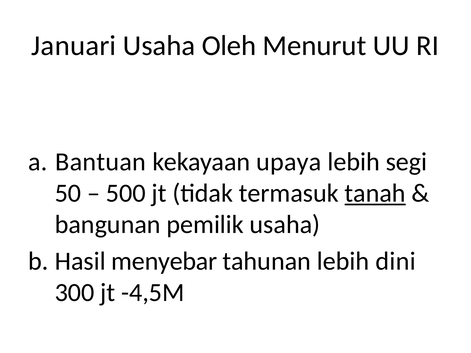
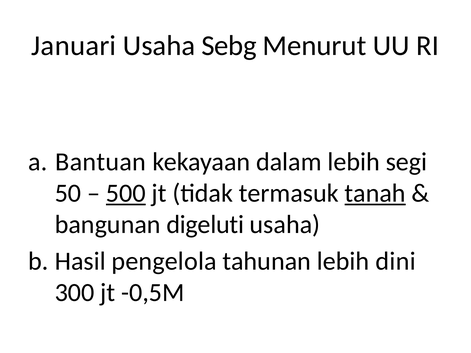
Oleh: Oleh -> Sebg
upaya: upaya -> dalam
500 underline: none -> present
pemilik: pemilik -> digeluti
menyebar: menyebar -> pengelola
-4,5M: -4,5M -> -0,5M
